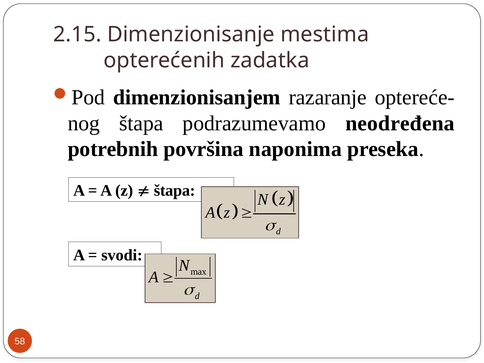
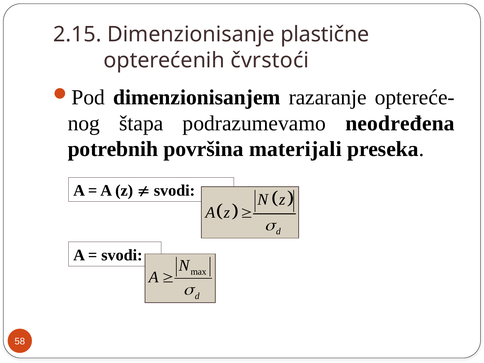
mestima: mestima -> plastične
zadatka: zadatka -> čvrstoći
naponima: naponima -> materijali
štapa at (175, 191): štapa -> svodi
